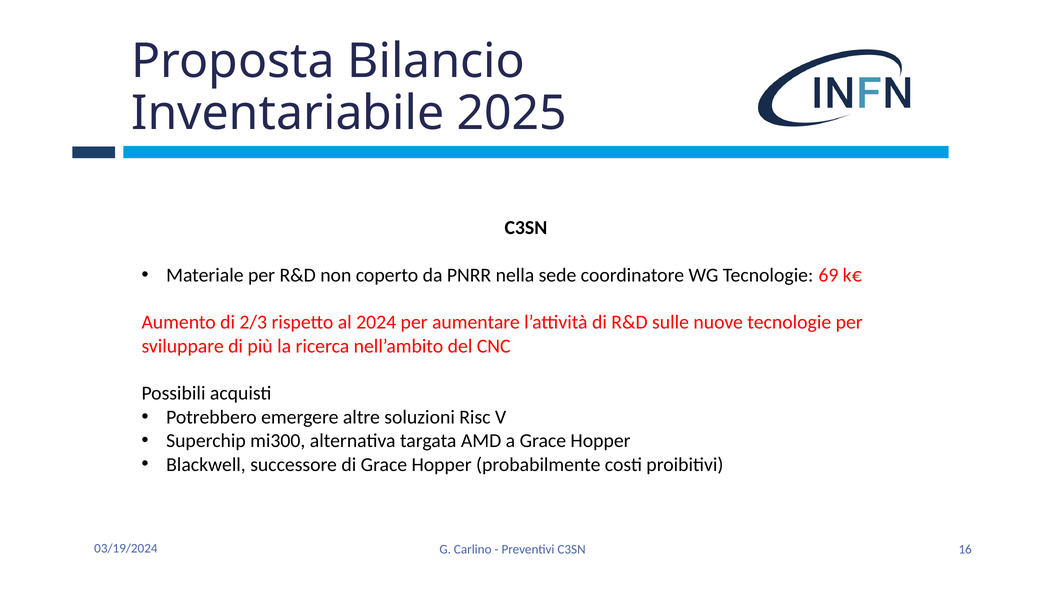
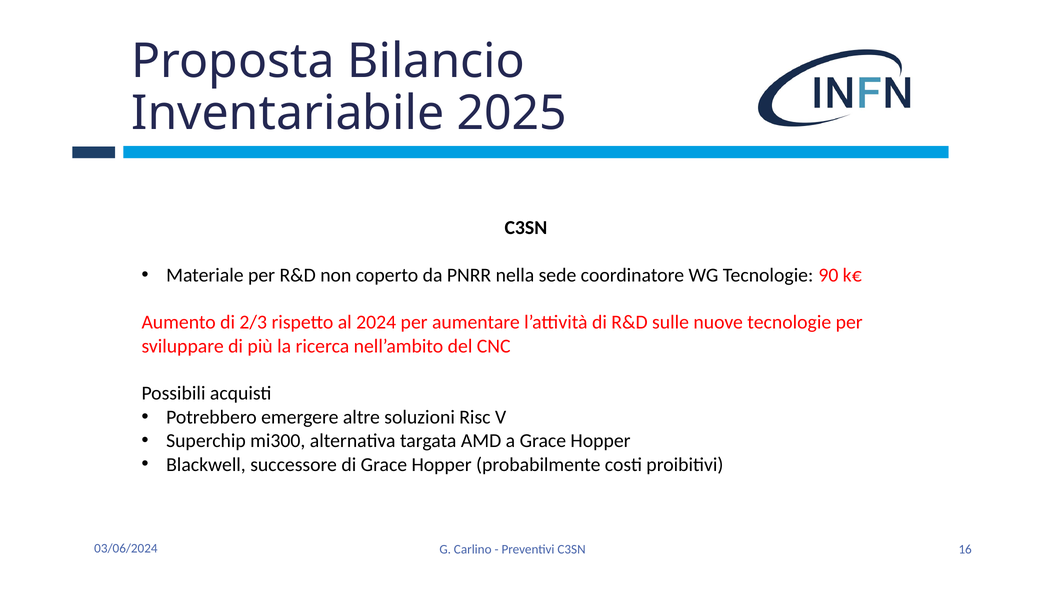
69: 69 -> 90
03/19/2024: 03/19/2024 -> 03/06/2024
